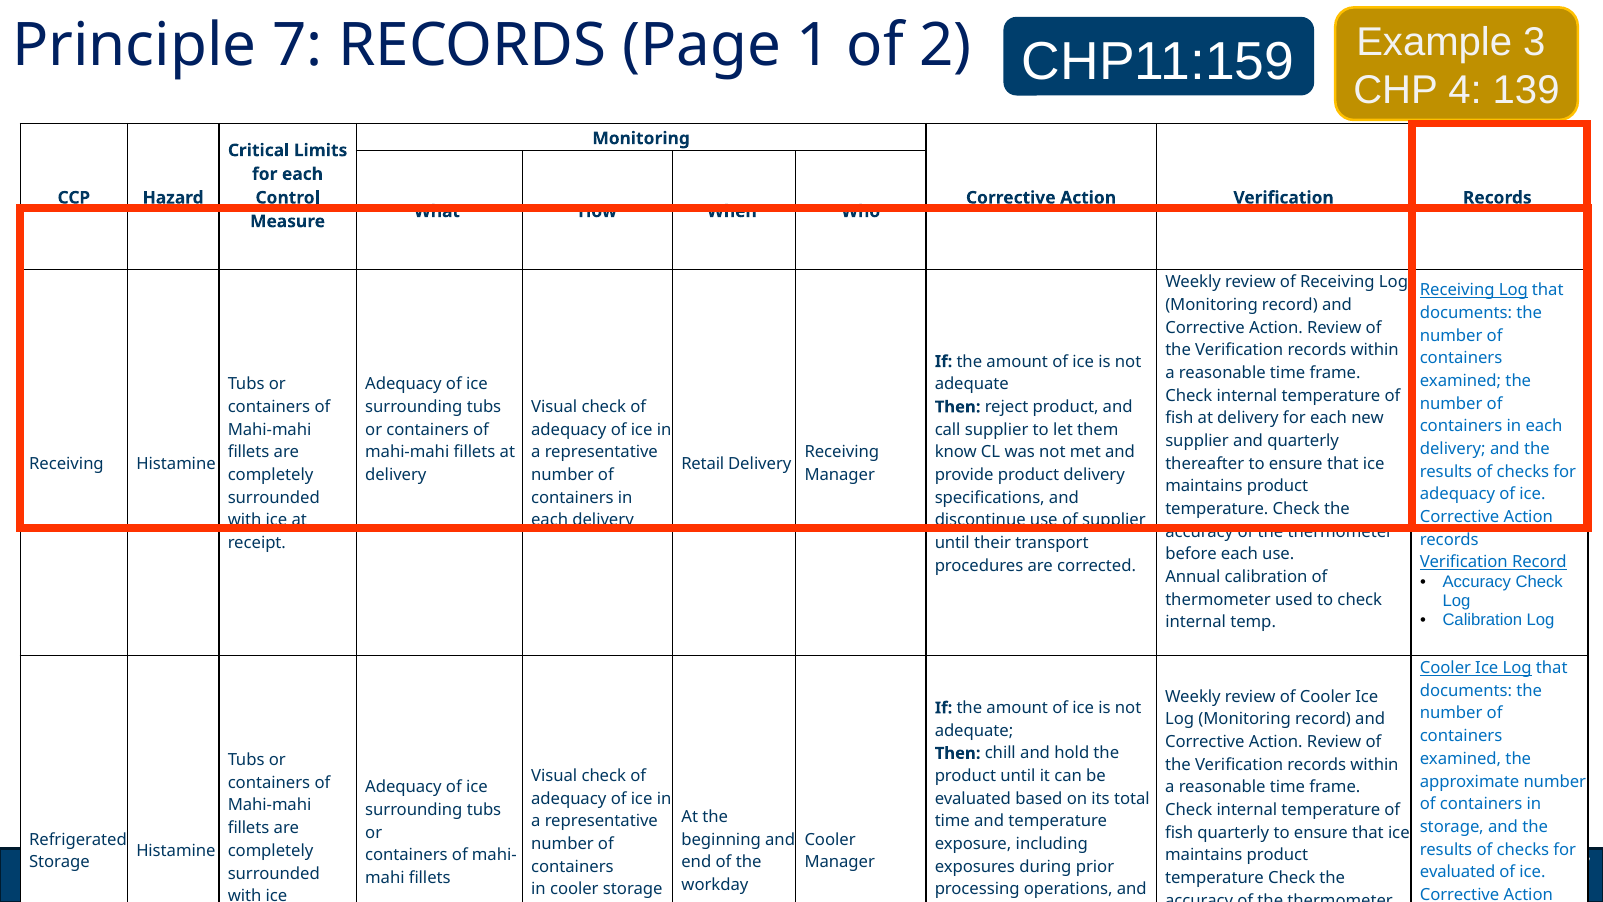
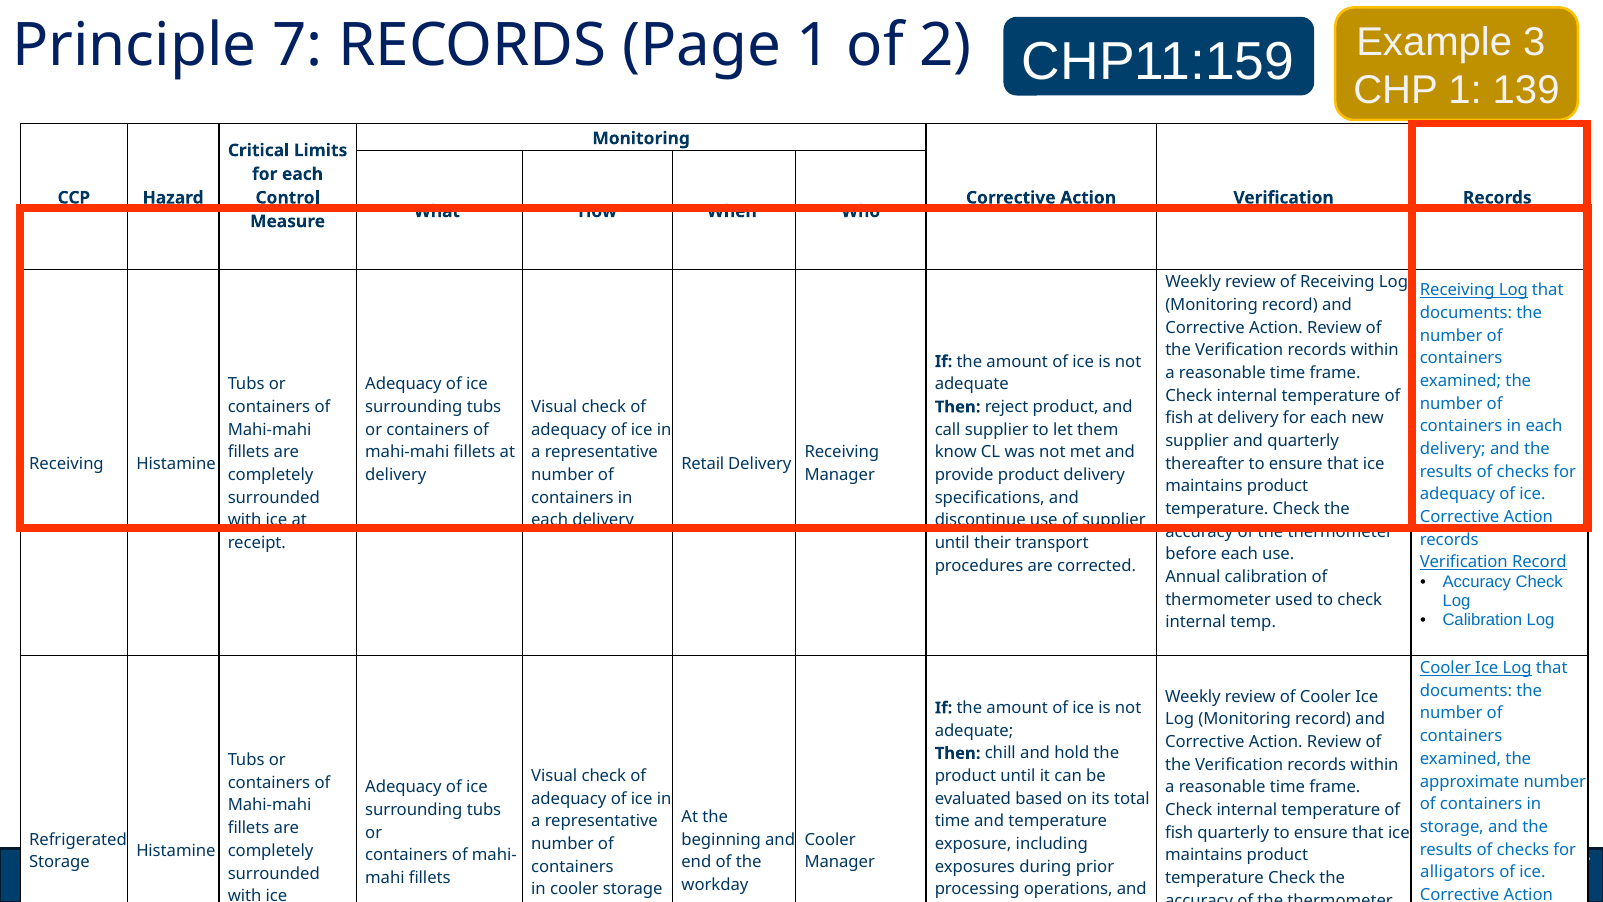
CHP 4: 4 -> 1
evaluated at (1458, 872): evaluated -> alligators
